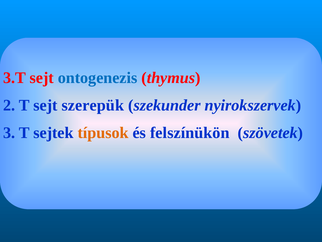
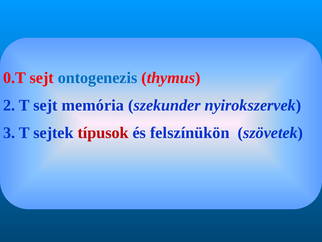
3.T: 3.T -> 0.T
szerepük: szerepük -> memória
típusok colour: orange -> red
